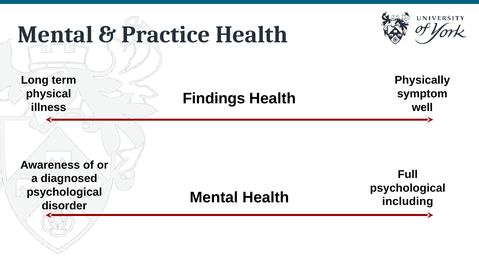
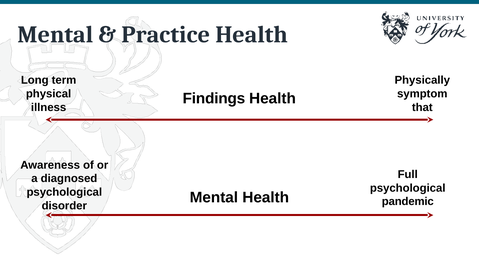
well: well -> that
including: including -> pandemic
